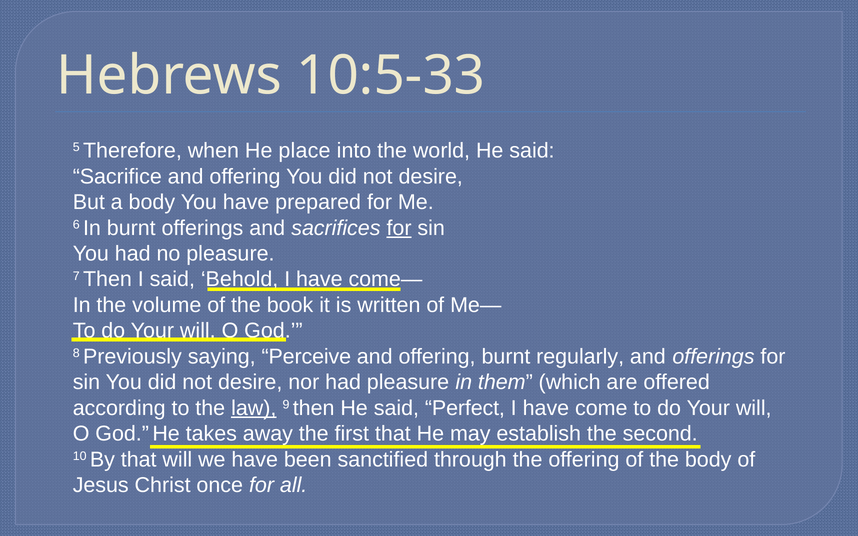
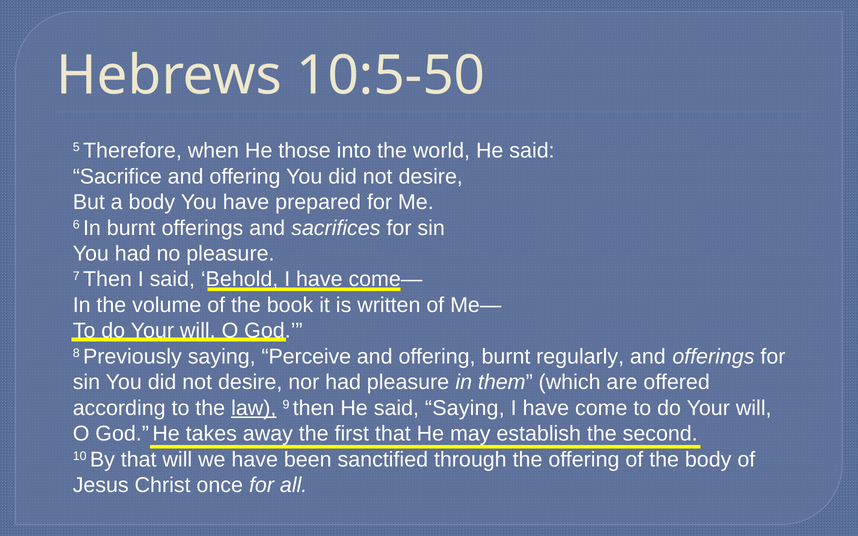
10:5-33: 10:5-33 -> 10:5-50
place: place -> those
for at (399, 228) underline: present -> none
said Perfect: Perfect -> Saying
